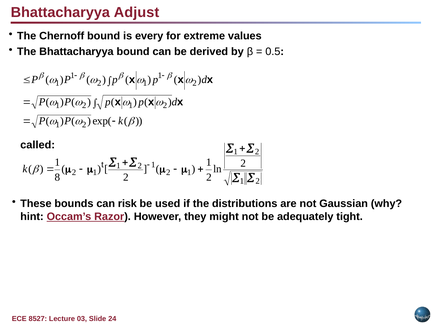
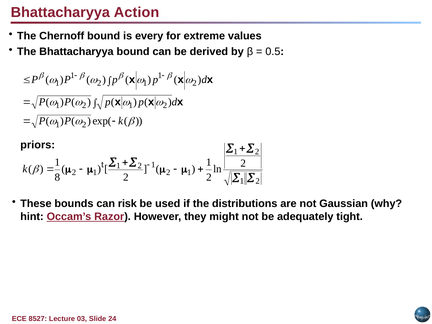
Adjust: Adjust -> Action
called: called -> priors
